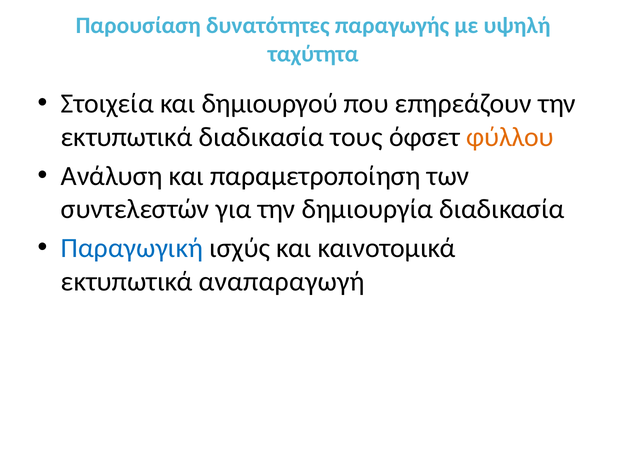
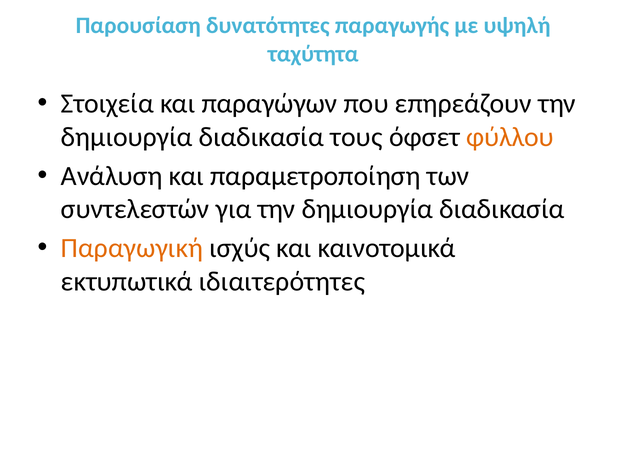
δημιουργού: δημιουργού -> παραγώγων
εκτυπωτικά at (127, 137): εκτυπωτικά -> δημιουργία
Παραγωγική colour: blue -> orange
αναπαραγωγή: αναπαραγωγή -> ιδιαιτερότητες
